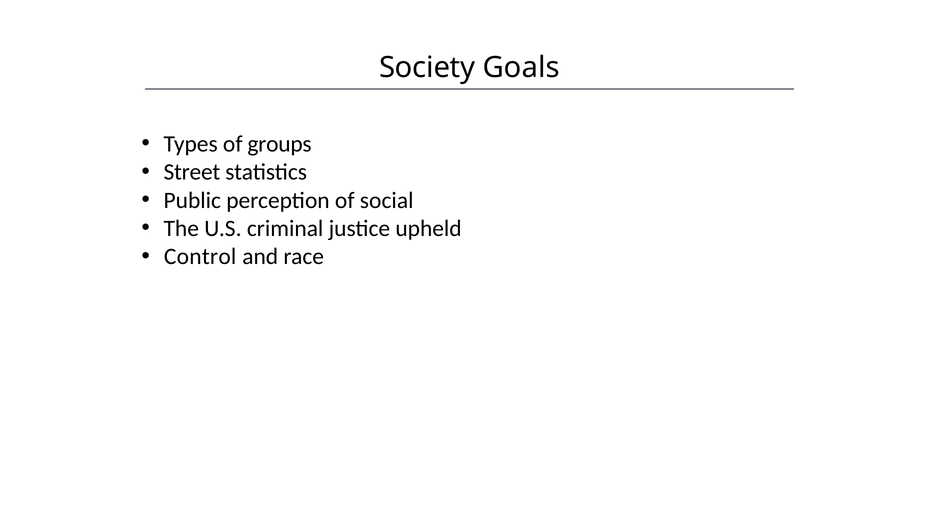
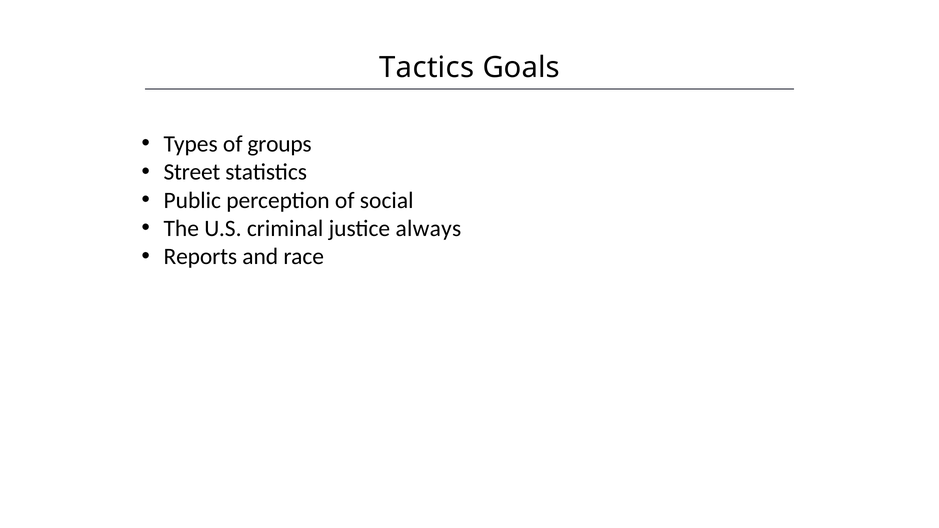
Society: Society -> Tactics
upheld: upheld -> always
Control: Control -> Reports
